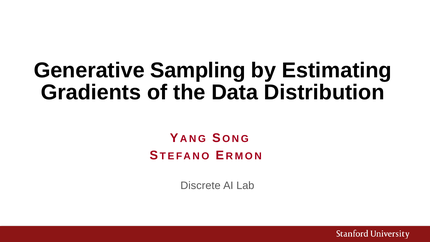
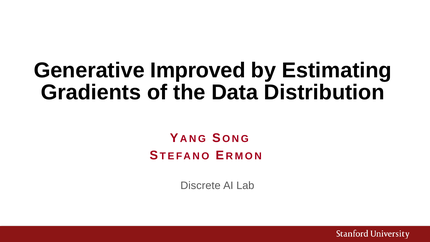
Sampling: Sampling -> Improved
